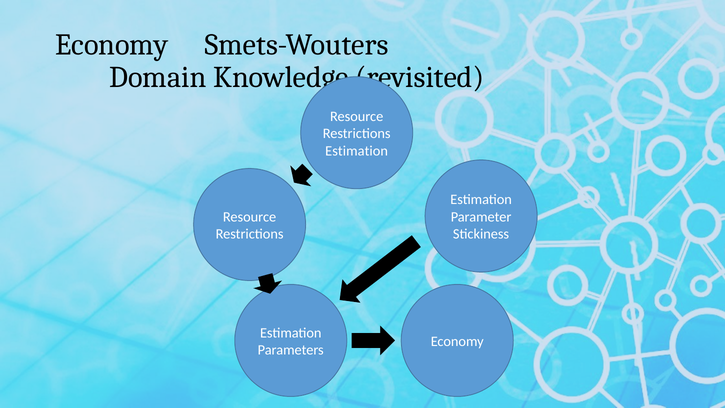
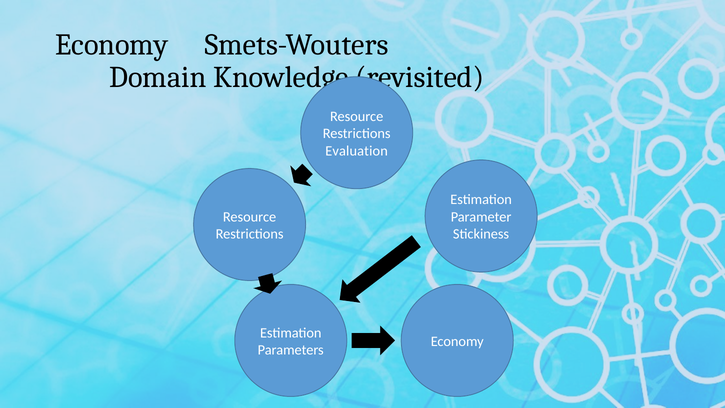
Estimation at (357, 151): Estimation -> Evaluation
